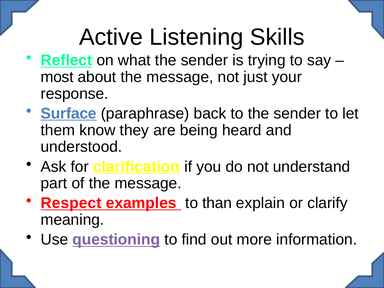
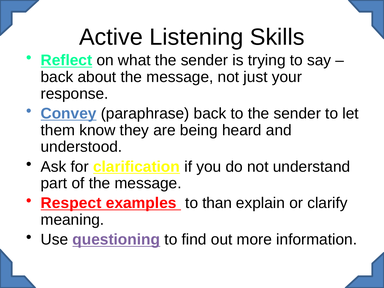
most at (57, 77): most -> back
Surface: Surface -> Convey
